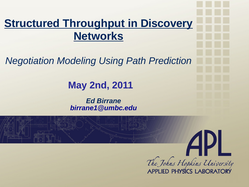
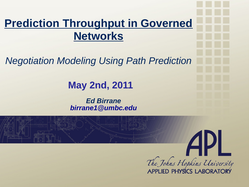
Structured at (32, 23): Structured -> Prediction
Discovery: Discovery -> Governed
